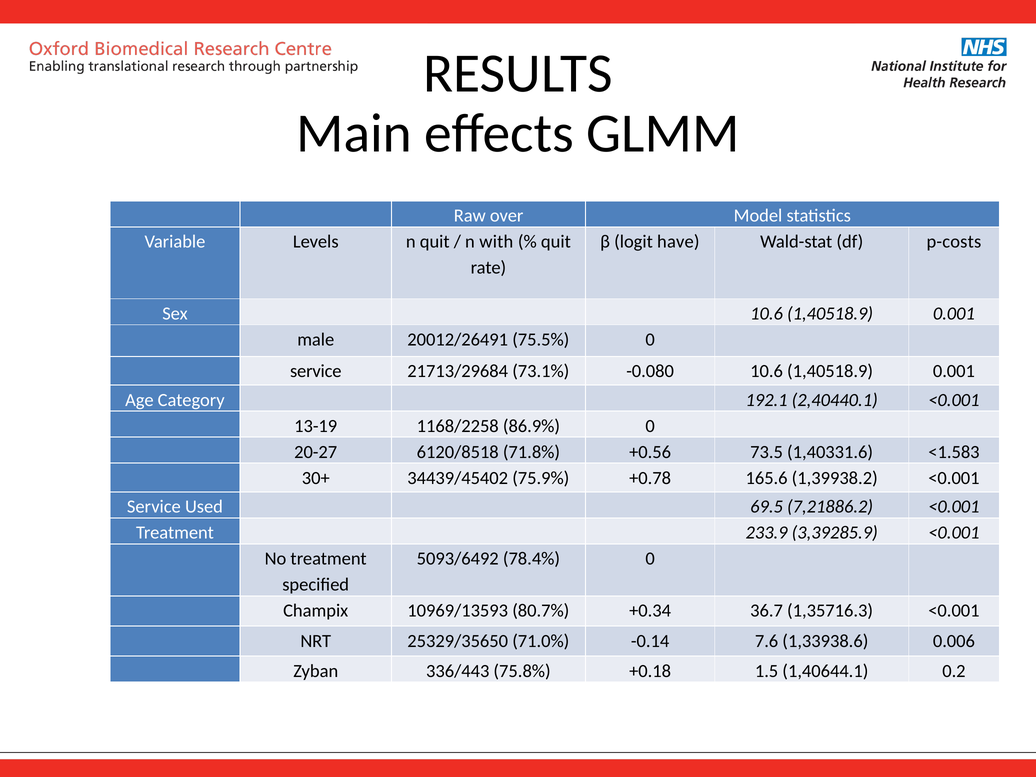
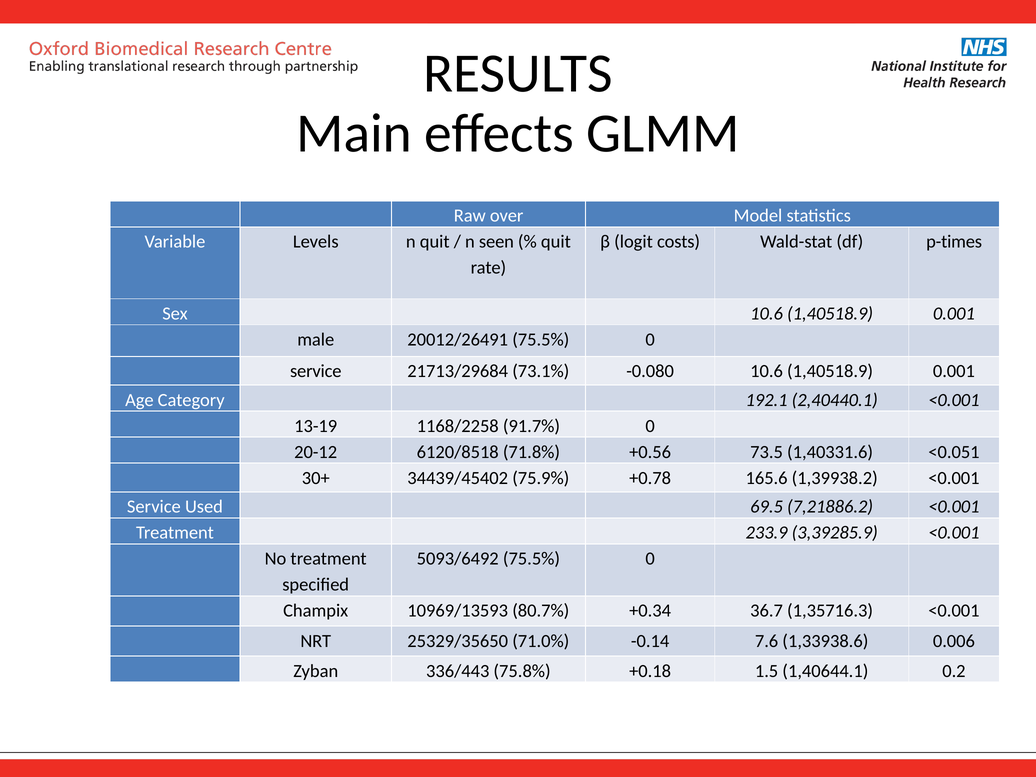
with: with -> seen
have: have -> costs
p-costs: p-costs -> p-times
86.9%: 86.9% -> 91.7%
20-27: 20-27 -> 20-12
<1.583: <1.583 -> <0.051
5093/6492 78.4%: 78.4% -> 75.5%
